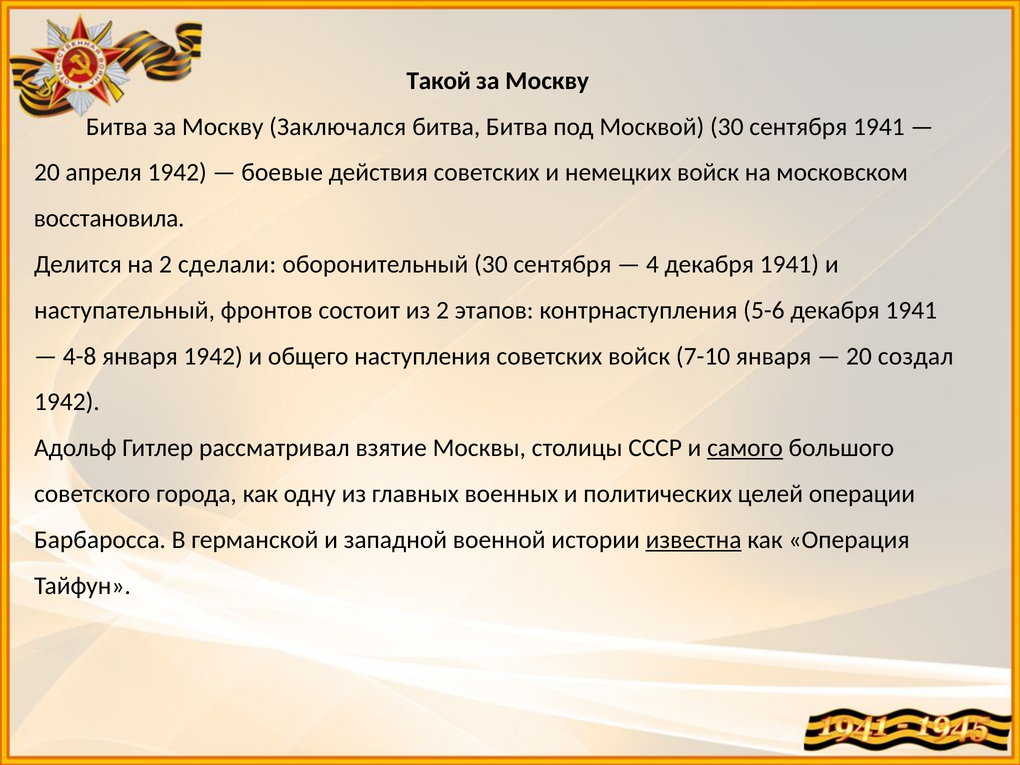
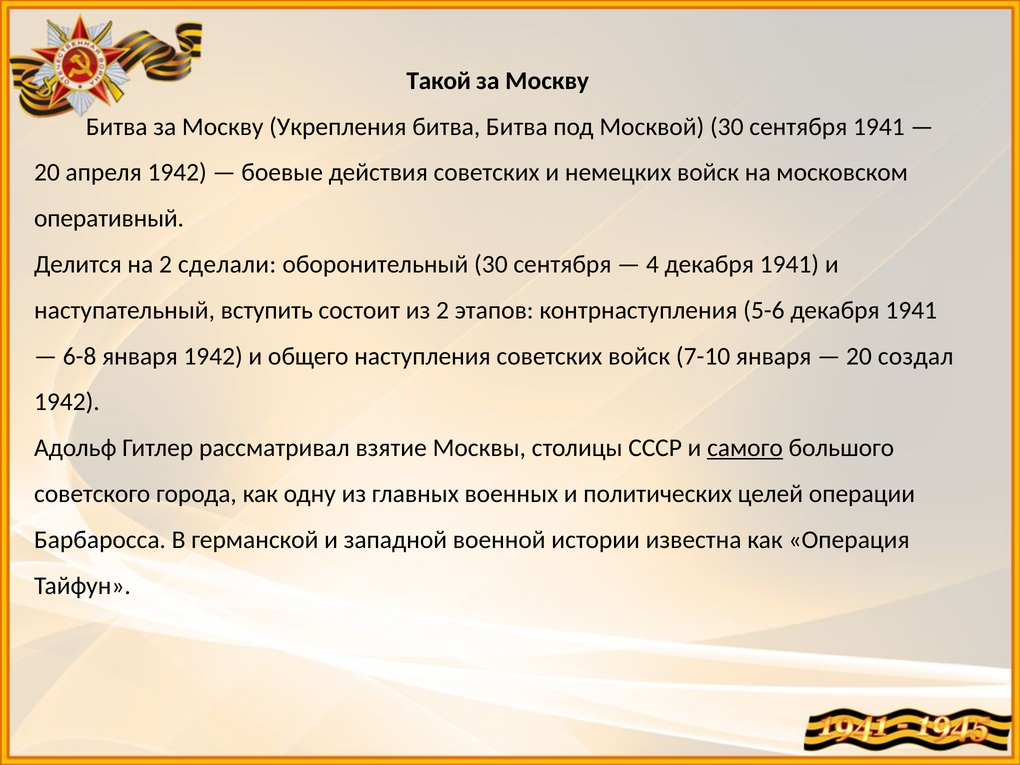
Заключался: Заключался -> Укрепления
восстановила: восстановила -> оперативный
фронтов: фронтов -> вступить
4-8: 4-8 -> 6-8
известна underline: present -> none
